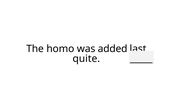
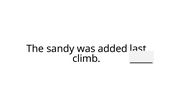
homo: homo -> sandy
quite: quite -> climb
